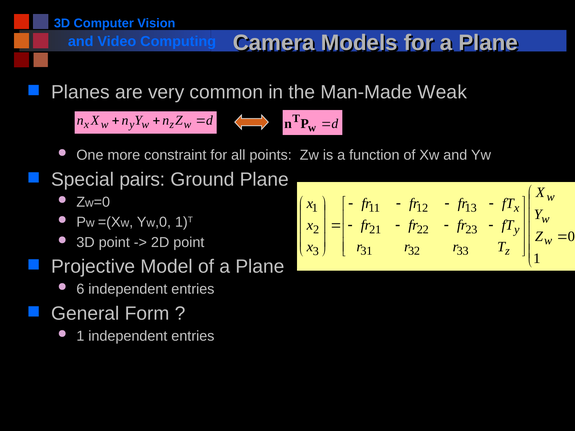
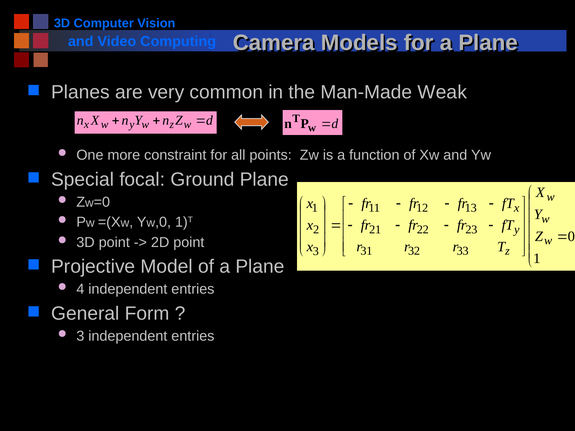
pairs: pairs -> focal
6: 6 -> 4
1 at (80, 336): 1 -> 3
